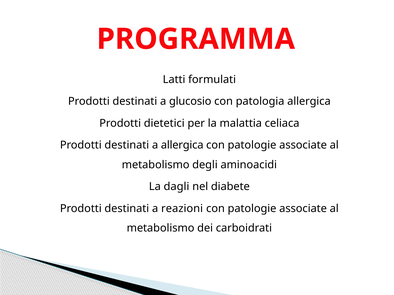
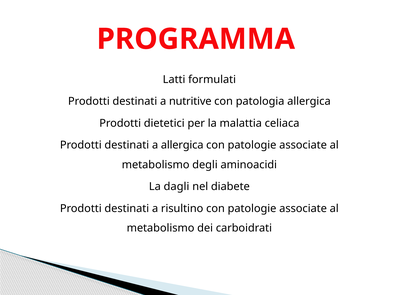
glucosio: glucosio -> nutritive
reazioni: reazioni -> risultino
